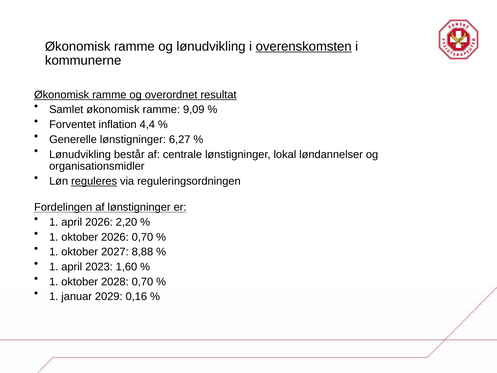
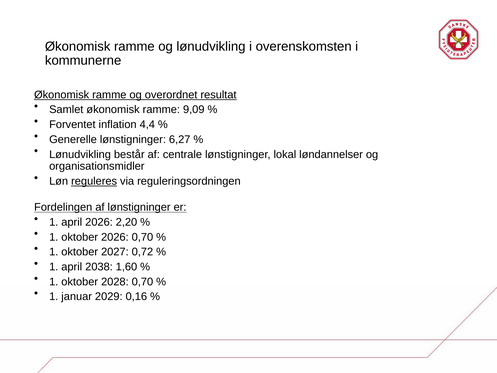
overenskomsten underline: present -> none
8,88: 8,88 -> 0,72
2023: 2023 -> 2038
